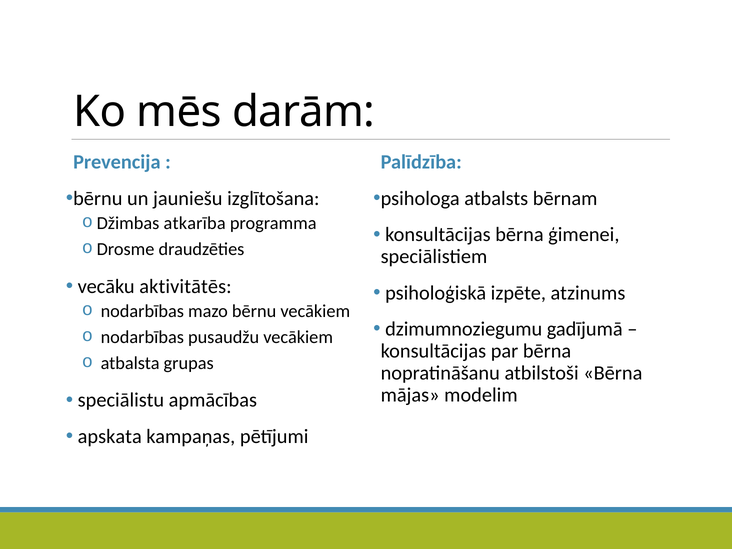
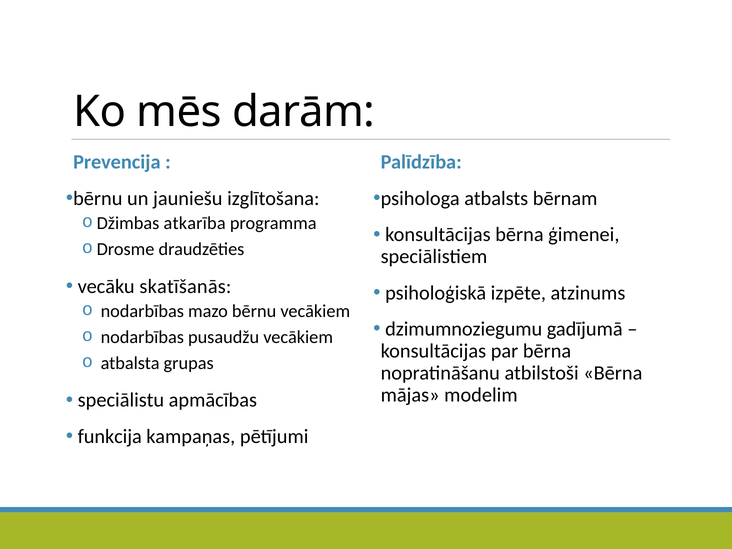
aktivitātēs: aktivitātēs -> skatīšanās
apskata: apskata -> funkcija
